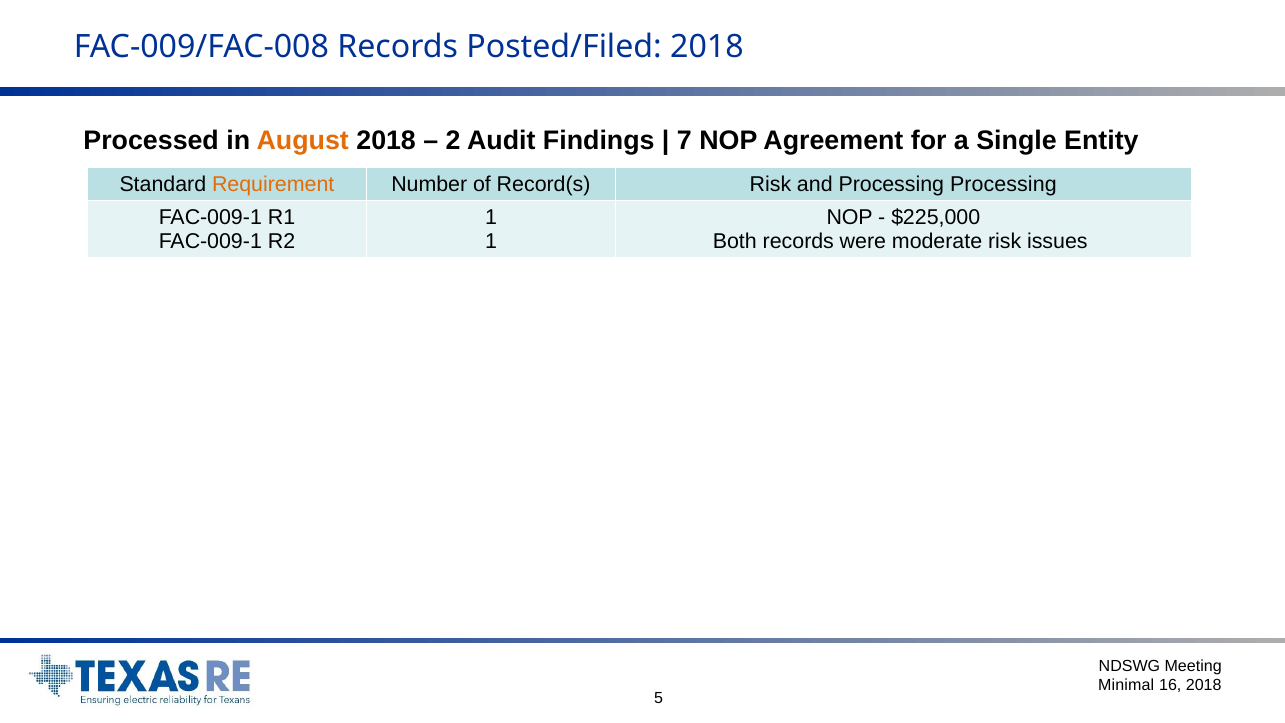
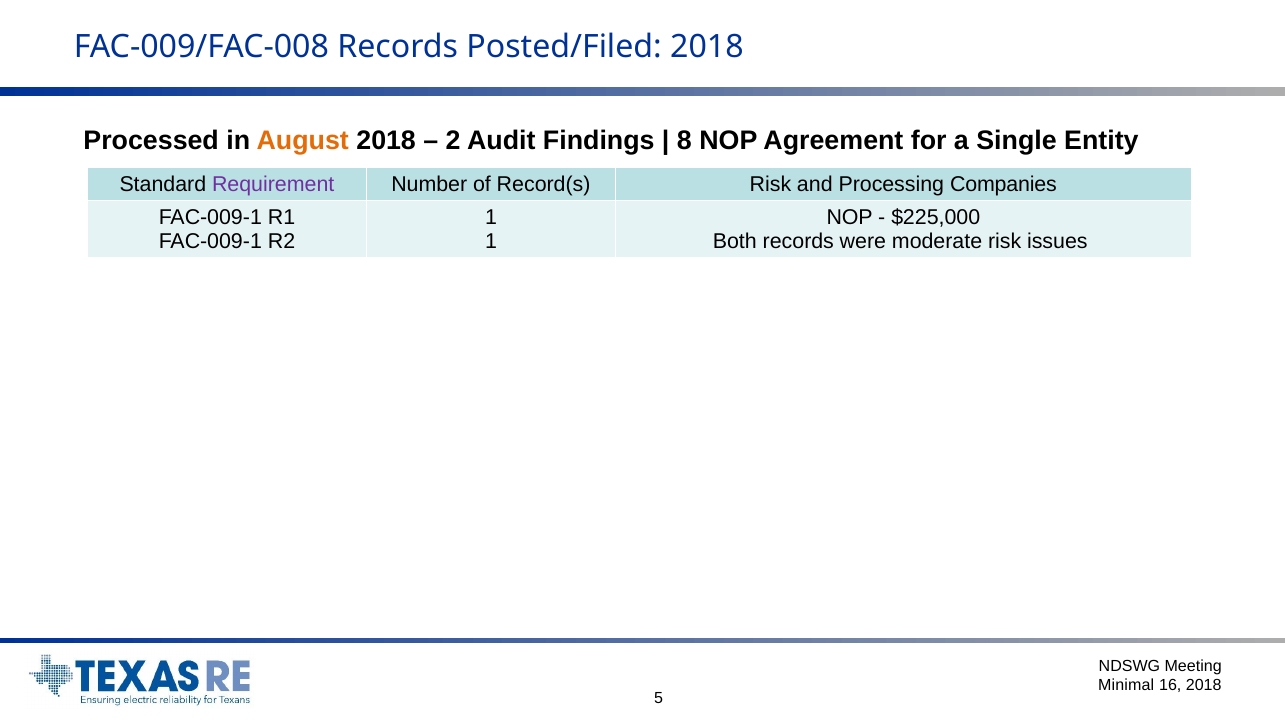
7: 7 -> 8
Requirement colour: orange -> purple
Processing Processing: Processing -> Companies
